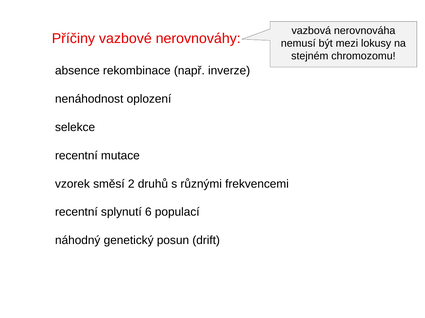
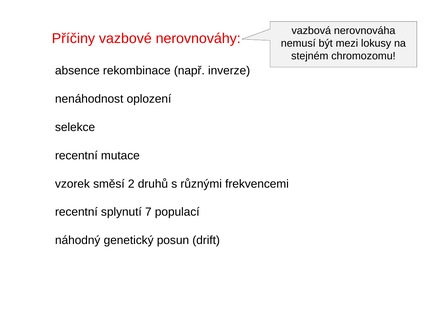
6: 6 -> 7
